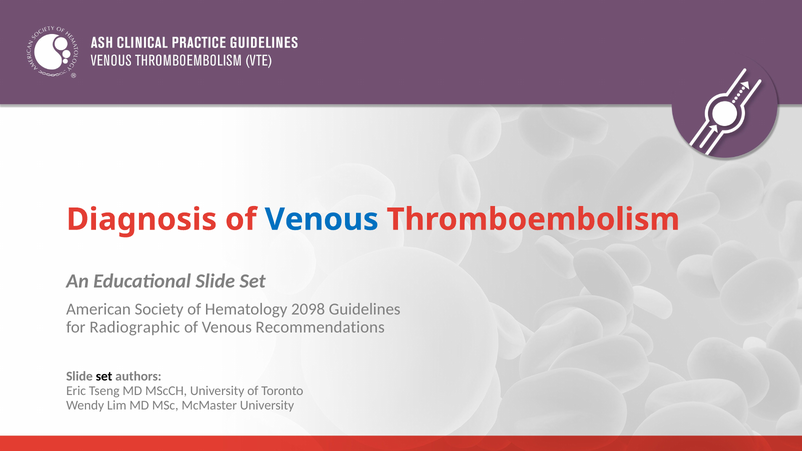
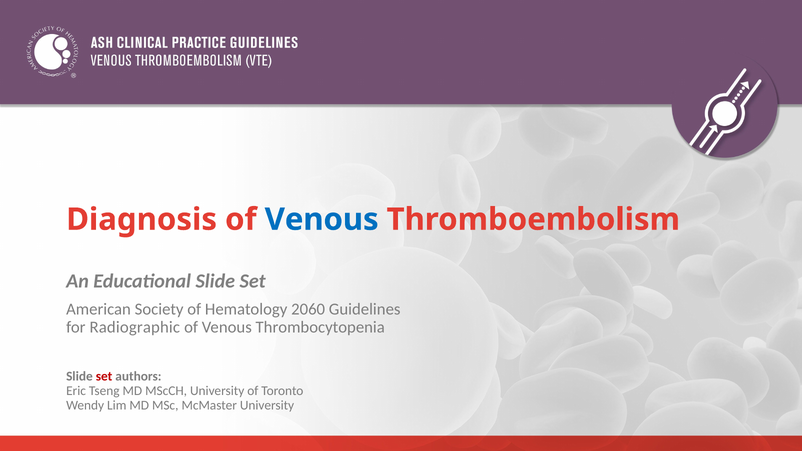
2098: 2098 -> 2060
Recommendations: Recommendations -> Thrombocytopenia
set at (104, 377) colour: black -> red
